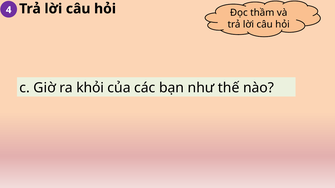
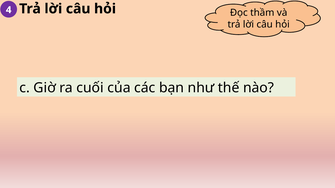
khỏi: khỏi -> cuối
